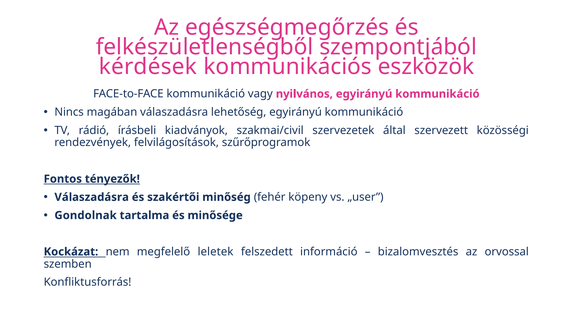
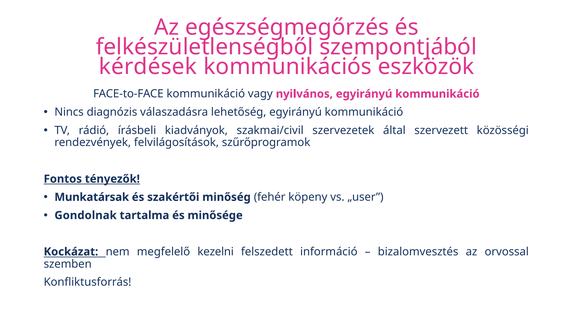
magában: magában -> diagnózis
Válaszadásra at (92, 197): Válaszadásra -> Munkatársak
leletek: leletek -> kezelni
